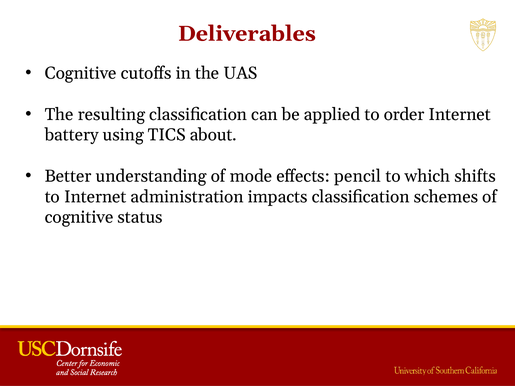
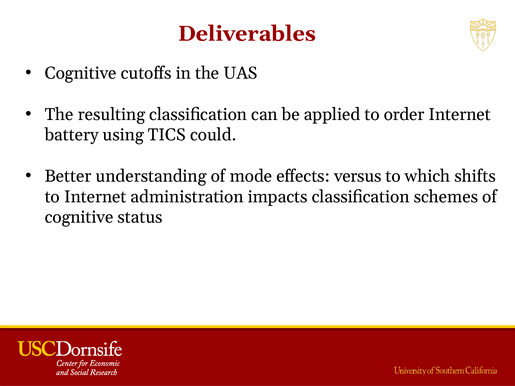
about: about -> could
pencil: pencil -> versus
